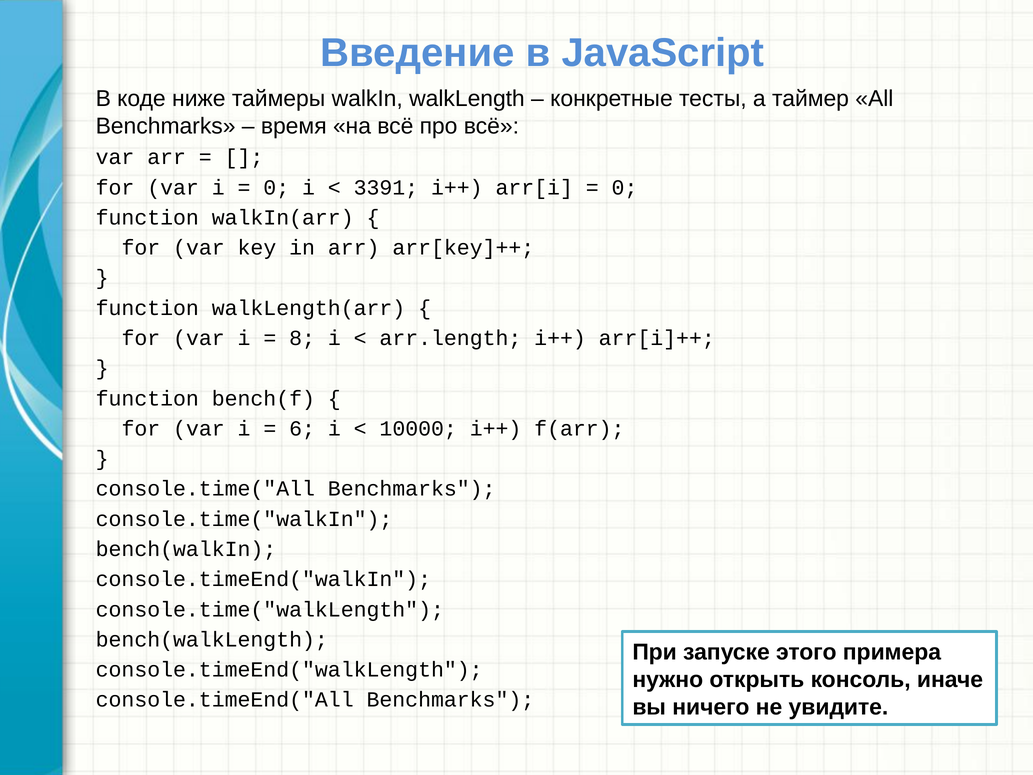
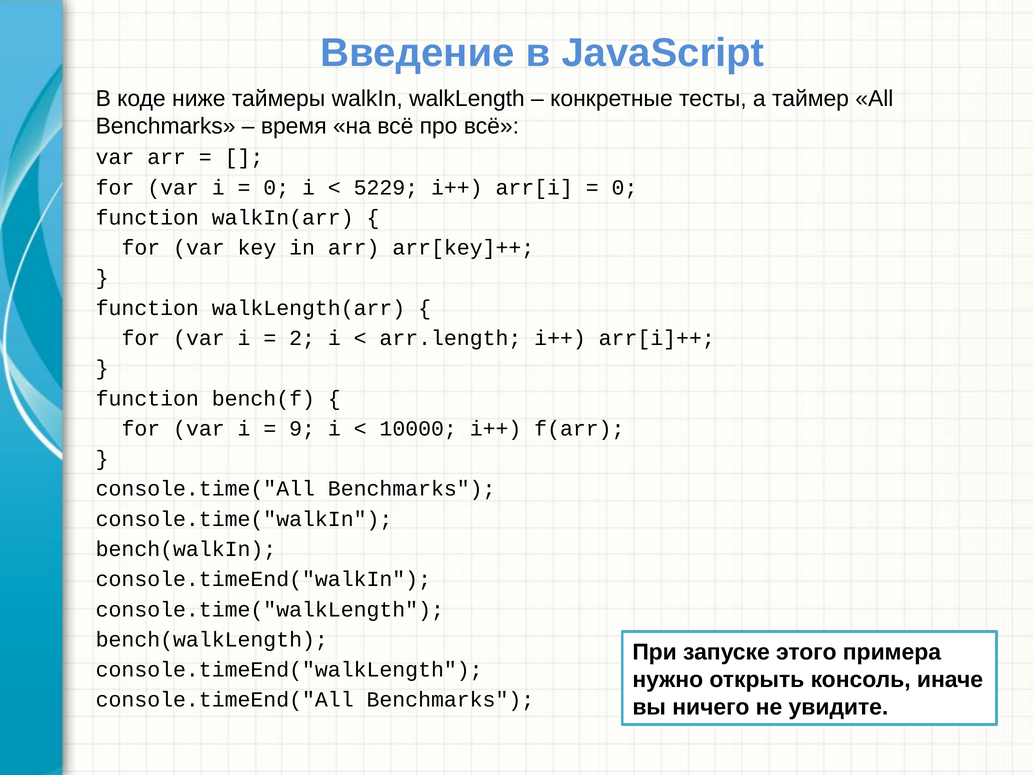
3391: 3391 -> 5229
8: 8 -> 2
6: 6 -> 9
